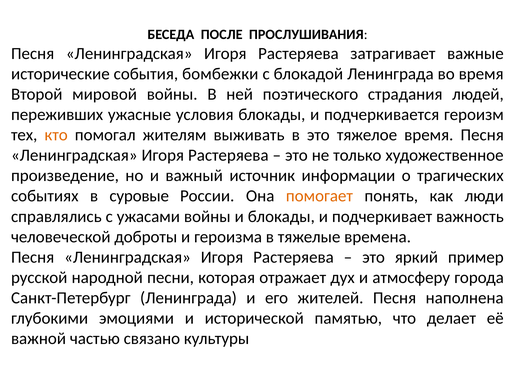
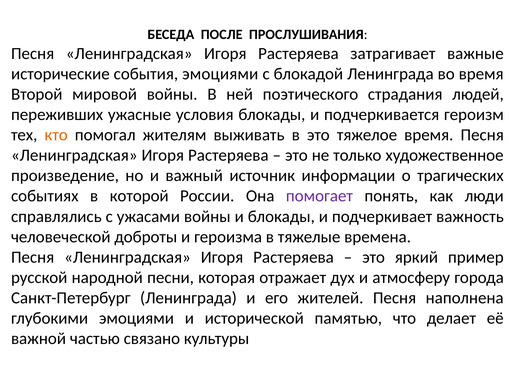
события бомбежки: бомбежки -> эмоциями
суровые: суровые -> которой
помогает colour: orange -> purple
